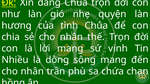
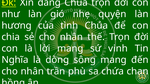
Nhiều: Nhiều -> Nghĩa
